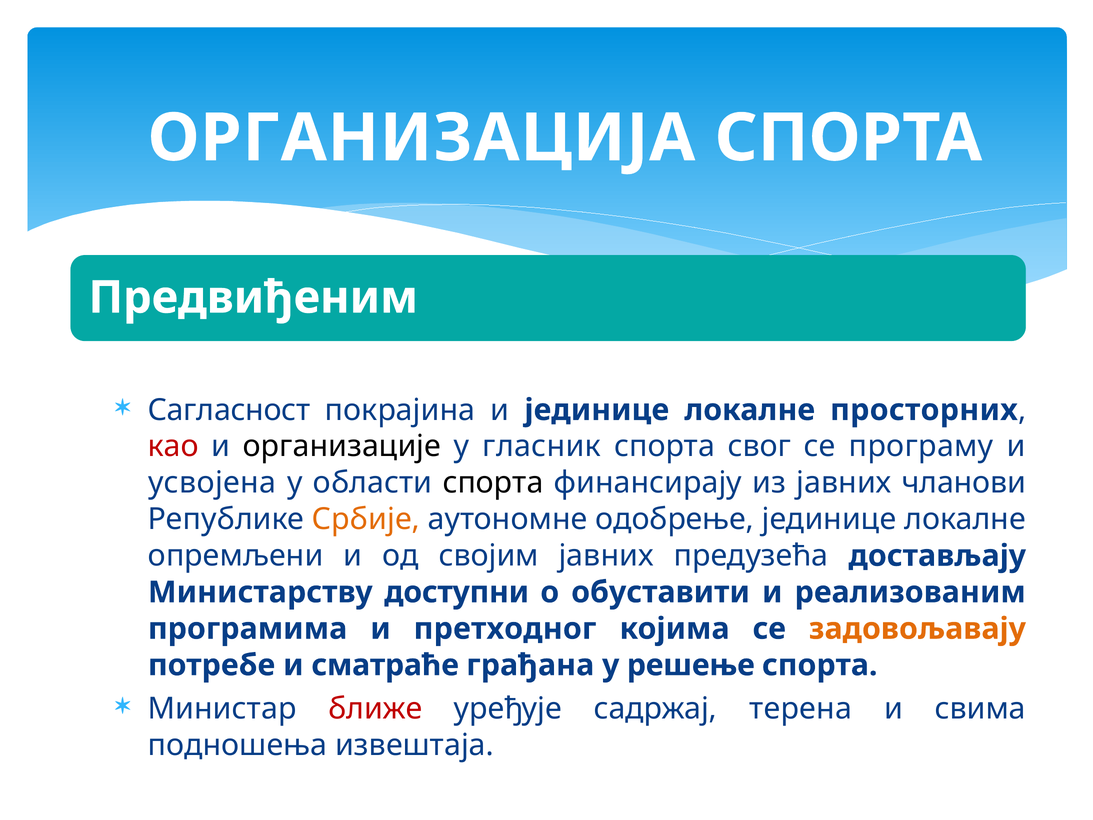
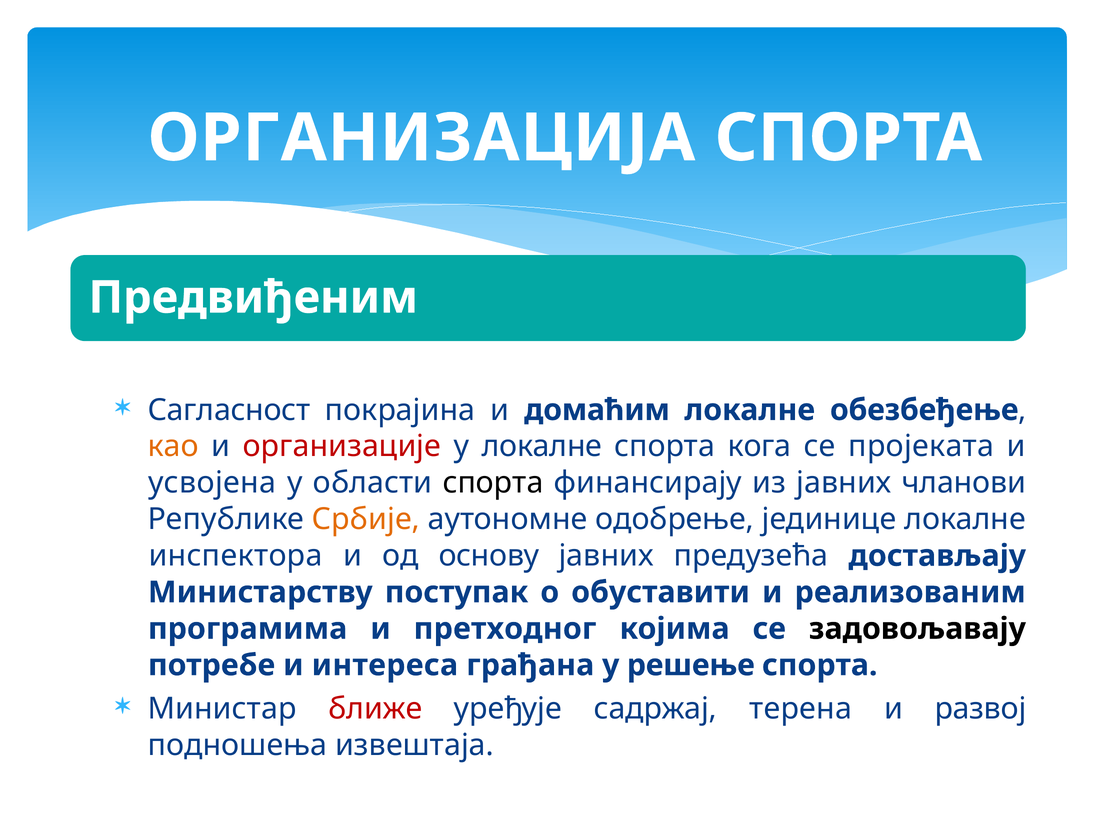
и јединице: јединице -> домаћим
просторних: просторних -> обезбеђење
као colour: red -> orange
организације colour: black -> red
у гласник: гласник -> локалне
свог: свог -> кога
програму: програму -> пројеката
опремљени: опремљени -> инспектора
својим: својим -> основу
доступни: доступни -> поступак
задовољавају colour: orange -> black
сматраће: сматраће -> интереса
свима: свима -> развој
